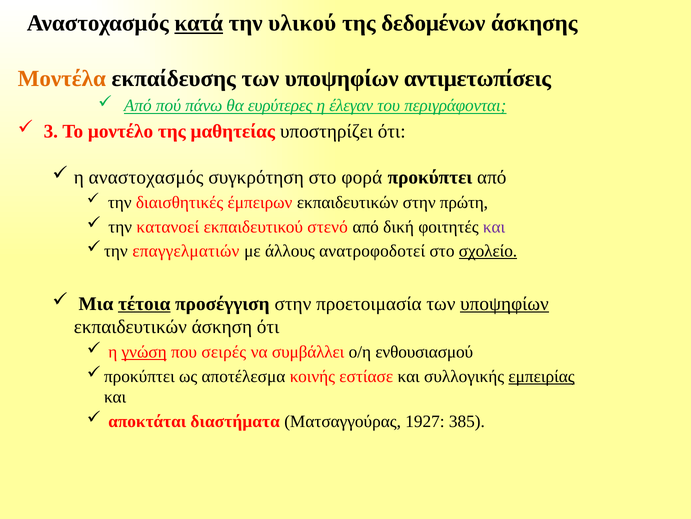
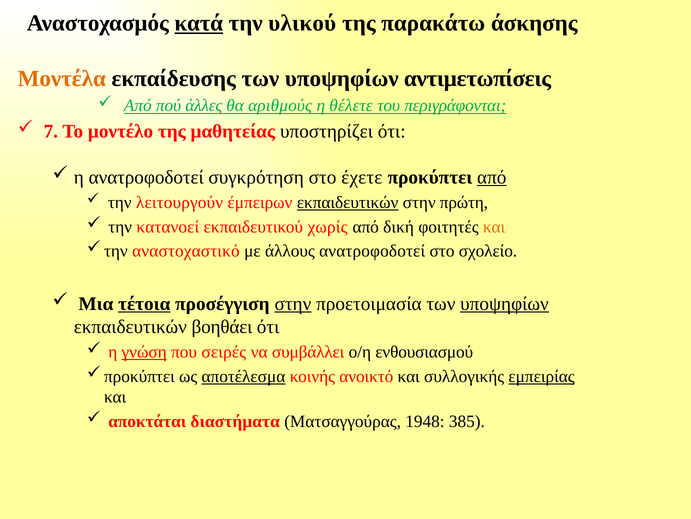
δεδομένων: δεδομένων -> παρακάτω
πάνω: πάνω -> άλλες
ευρύτερες: ευρύτερες -> αριθμούς
έλεγαν: έλεγαν -> θέλετε
3: 3 -> 7
η αναστοχασμός: αναστοχασμός -> ανατροφοδοτεί
φορά: φορά -> έχετε
από at (492, 177) underline: none -> present
διαισθητικές: διαισθητικές -> λειτουργούν
εκπαιδευτικών at (348, 202) underline: none -> present
στενό: στενό -> χωρίς
και at (494, 226) colour: purple -> orange
επαγγελματιών: επαγγελματιών -> αναστοχαστικό
σχολείο underline: present -> none
στην at (293, 303) underline: none -> present
άσκηση: άσκηση -> βοηθάει
αποτέλεσμα underline: none -> present
εστίασε: εστίασε -> ανοικτό
1927: 1927 -> 1948
